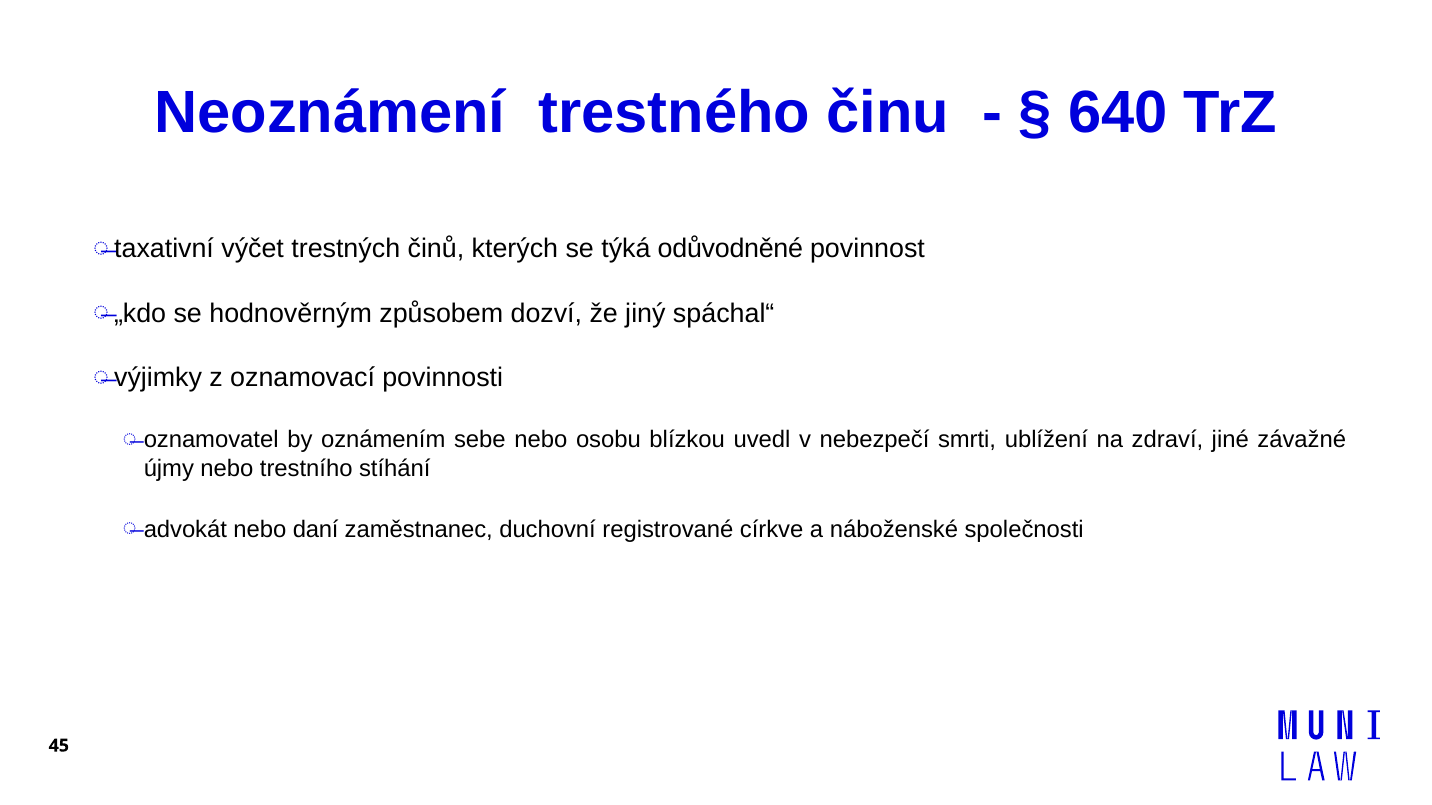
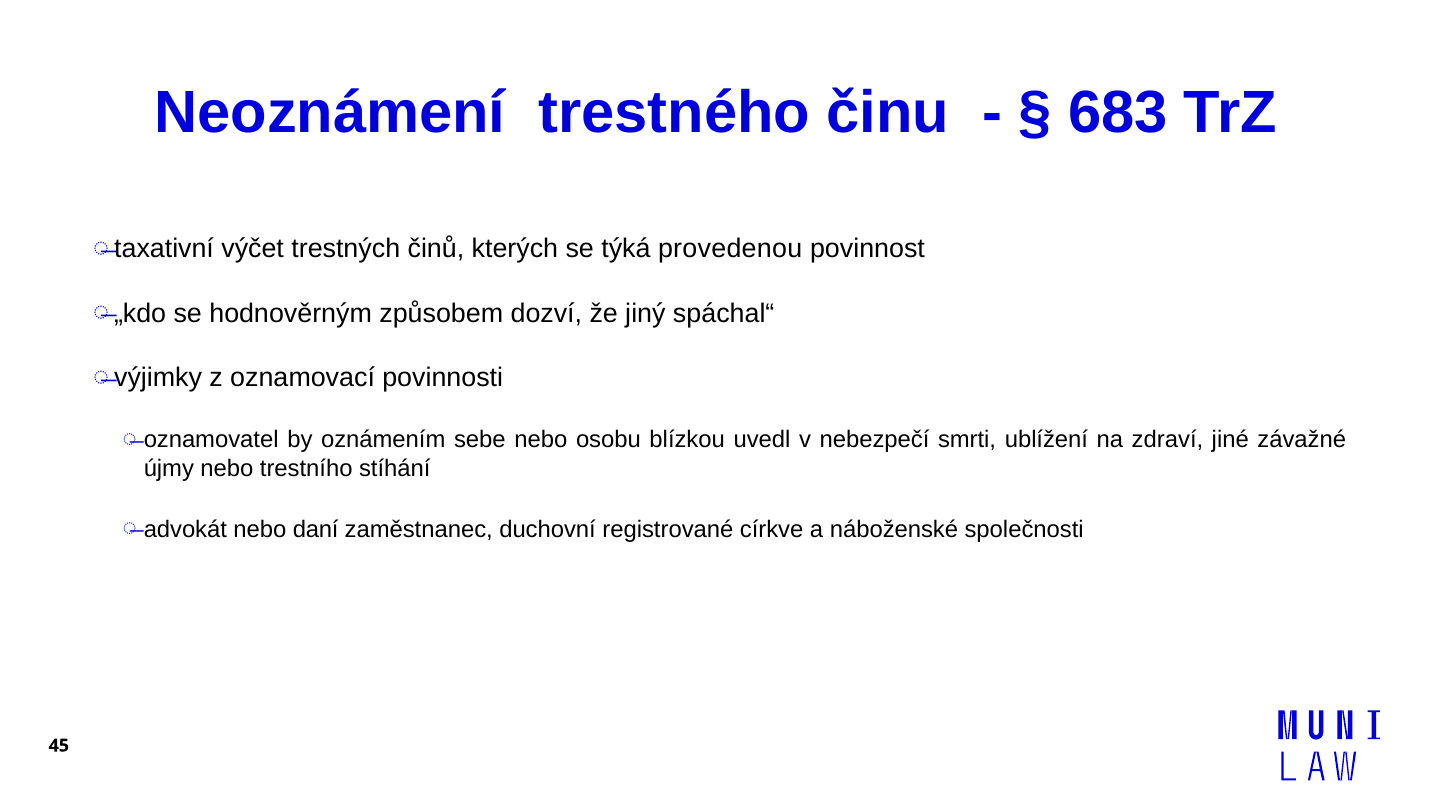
640: 640 -> 683
odůvodněné: odůvodněné -> provedenou
